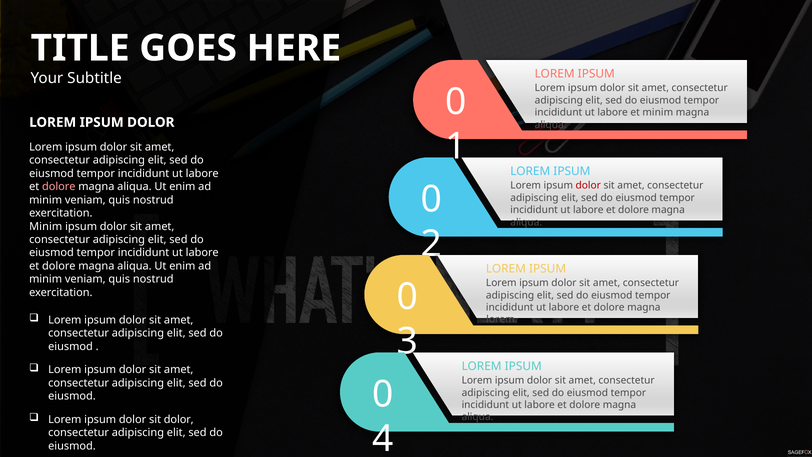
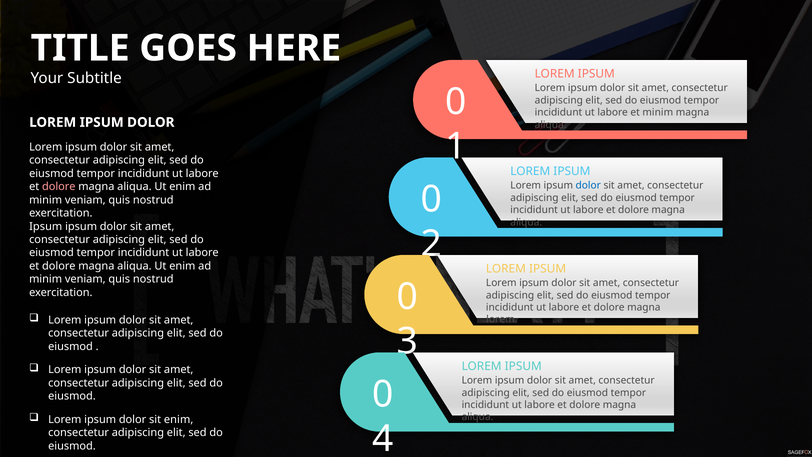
dolor at (588, 185) colour: red -> blue
Minim at (46, 226): Minim -> Ipsum
sit dolor: dolor -> enim
